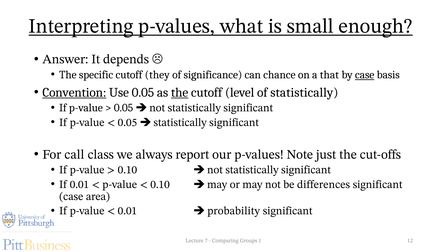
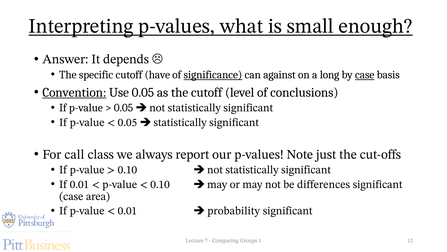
they: they -> have
significance underline: none -> present
chance: chance -> against
that: that -> long
the at (180, 92) underline: present -> none
of statistically: statistically -> conclusions
